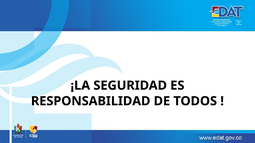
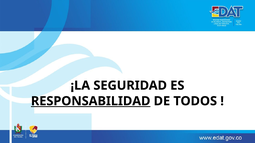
RESPONSABILIDAD underline: none -> present
